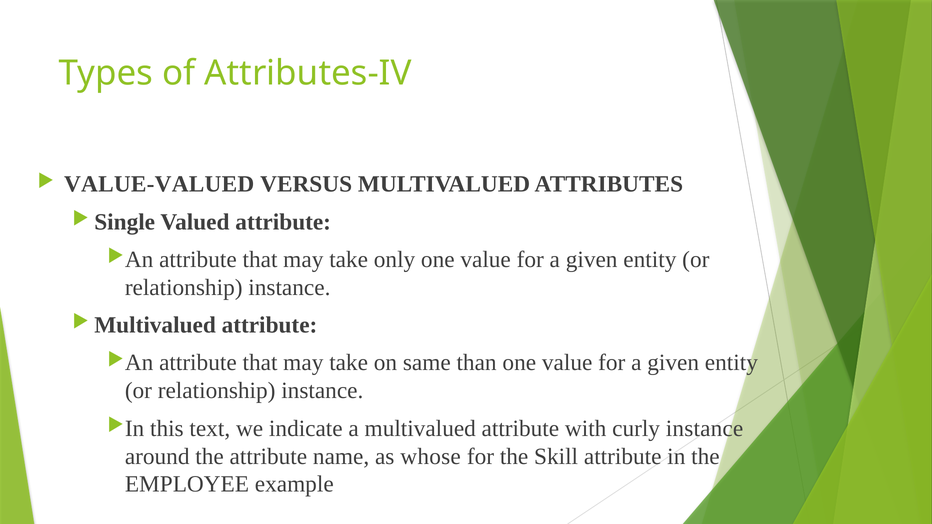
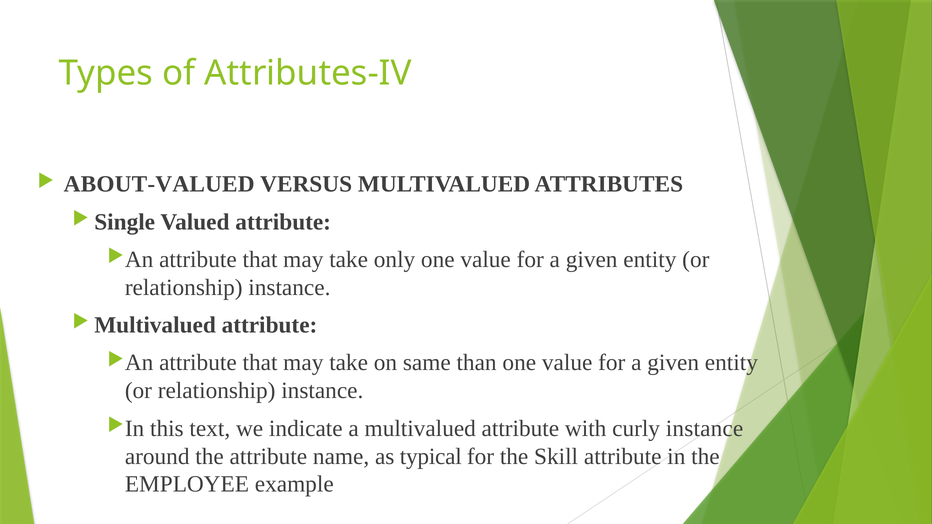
VALUE-VALUED: VALUE-VALUED -> ABOUT-VALUED
whose: whose -> typical
